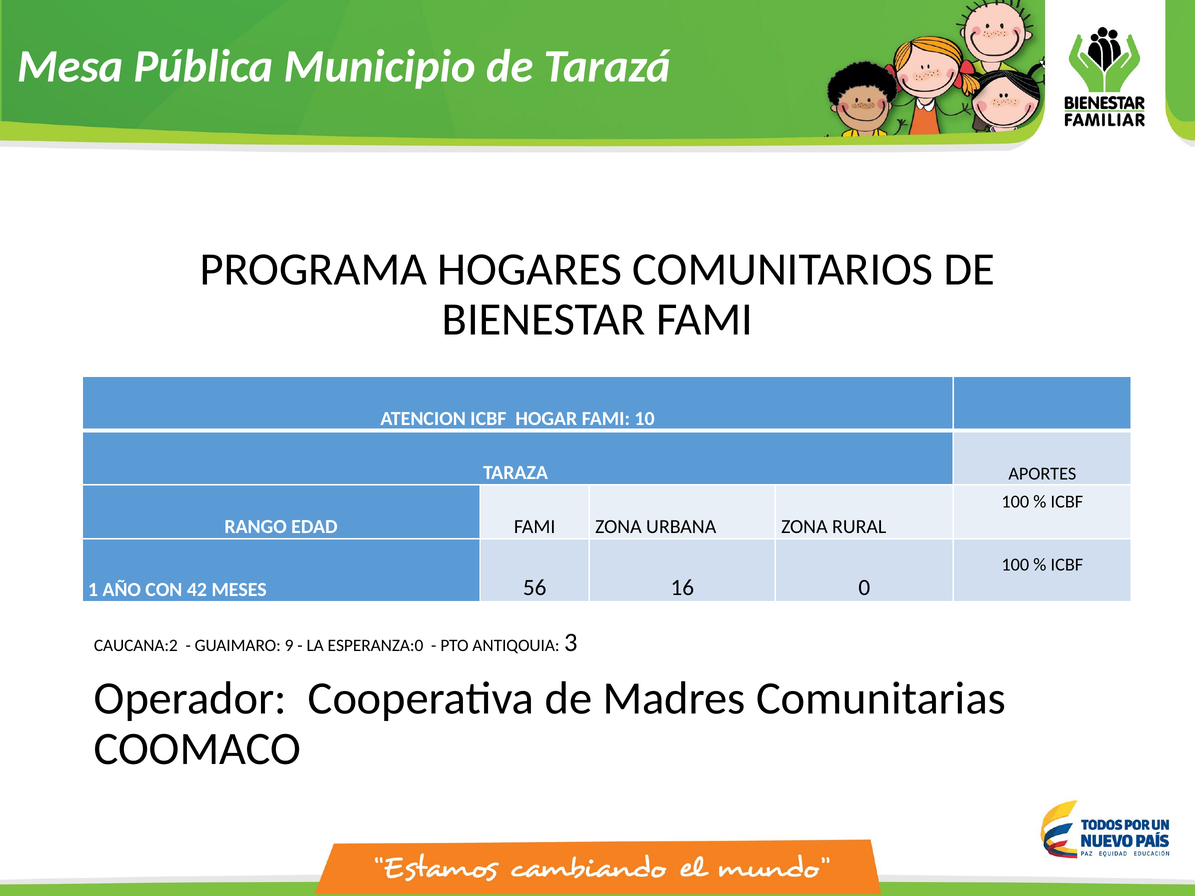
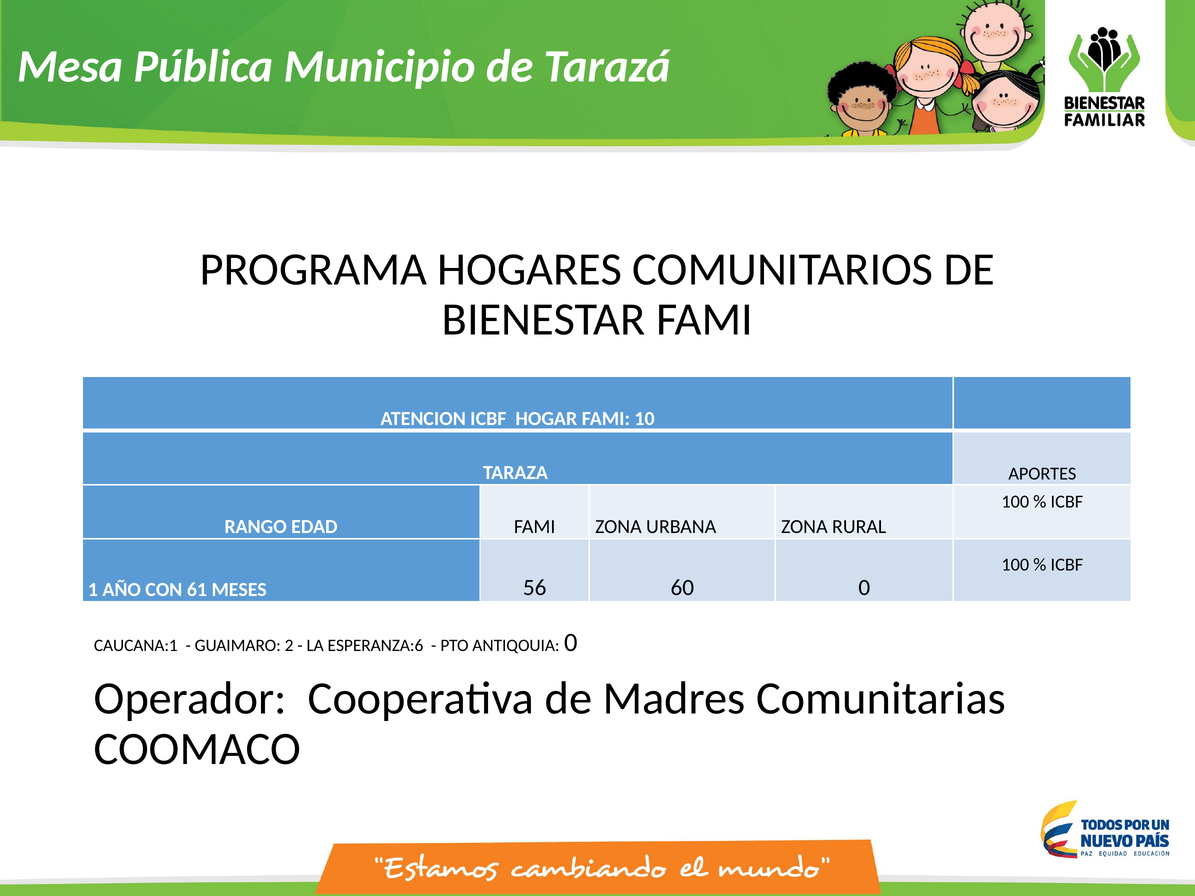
42: 42 -> 61
16: 16 -> 60
CAUCANA:2: CAUCANA:2 -> CAUCANA:1
9: 9 -> 2
ESPERANZA:0: ESPERANZA:0 -> ESPERANZA:6
ANTIQOUIA 3: 3 -> 0
